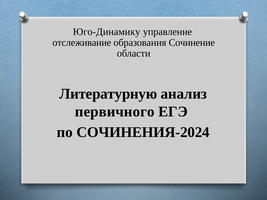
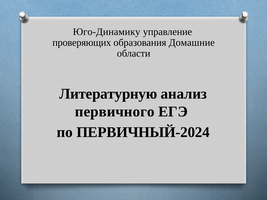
отслеживание: отслеживание -> проверяющих
Сочинение: Сочинение -> Домашние
СОЧИНЕНИЯ-2024: СОЧИНЕНИЯ-2024 -> ПЕРВИЧНЫЙ-2024
